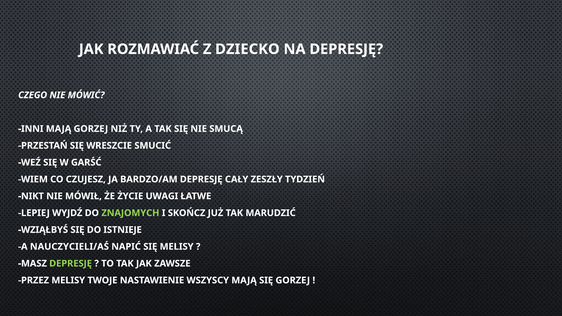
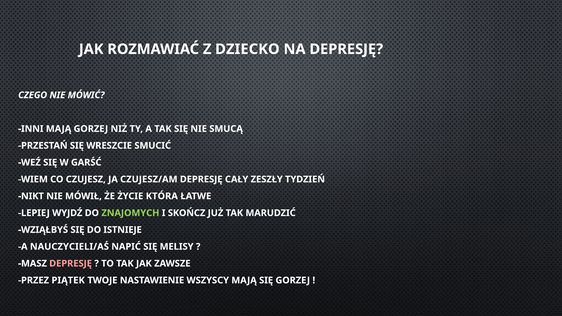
BARDZO/AM: BARDZO/AM -> CZUJESZ/AM
UWAGI: UWAGI -> KTÓRA
DEPRESJĘ at (71, 264) colour: light green -> pink
PRZEZ MELISY: MELISY -> PIĄTEK
